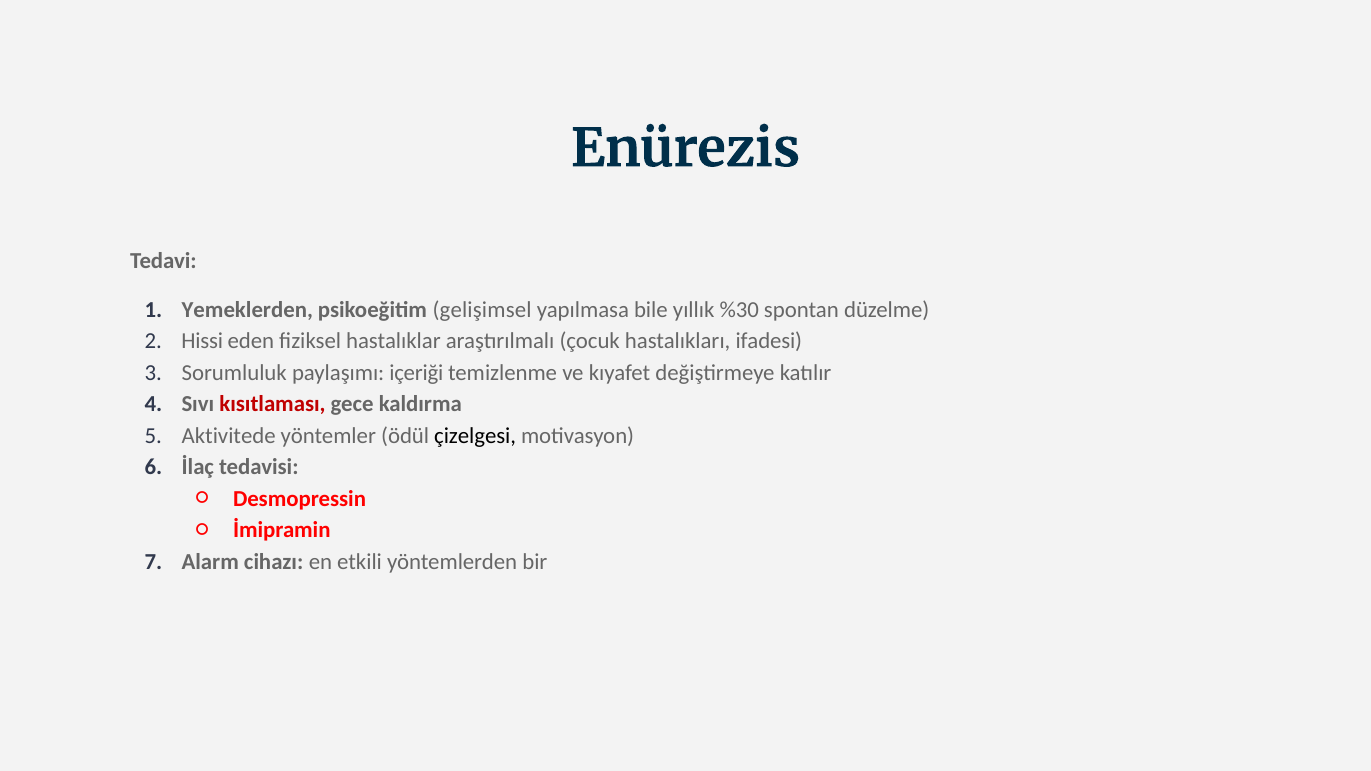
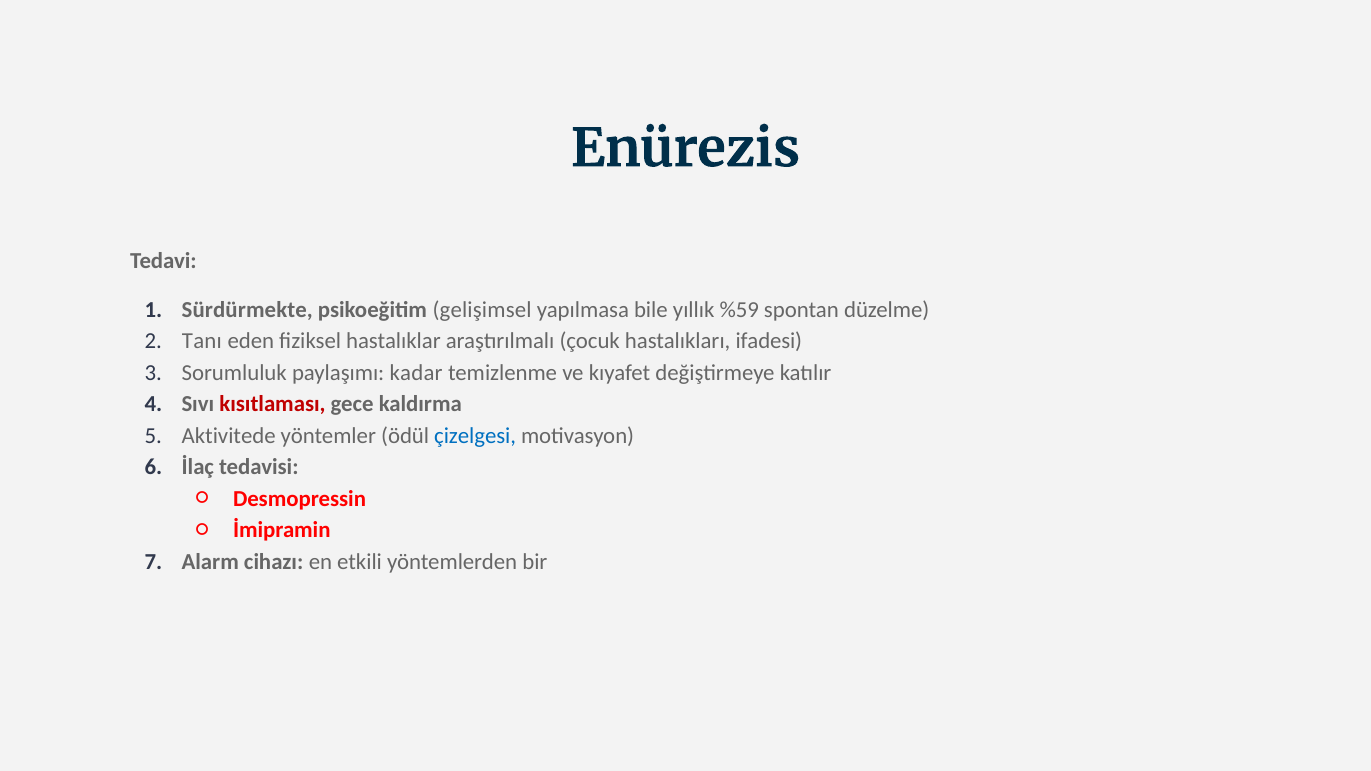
Yemeklerden: Yemeklerden -> Sürdürmekte
%30: %30 -> %59
Hissi: Hissi -> Tanı
içeriği: içeriği -> kadar
çizelgesi colour: black -> blue
